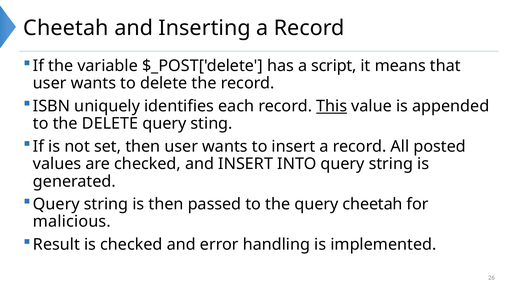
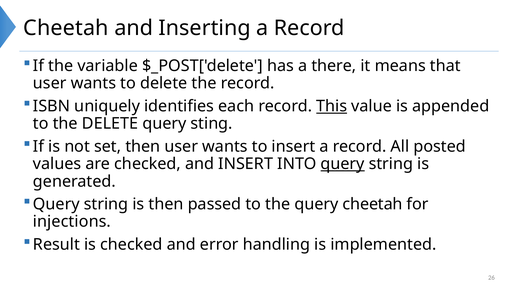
script: script -> there
query at (343, 164) underline: none -> present
malicious: malicious -> injections
